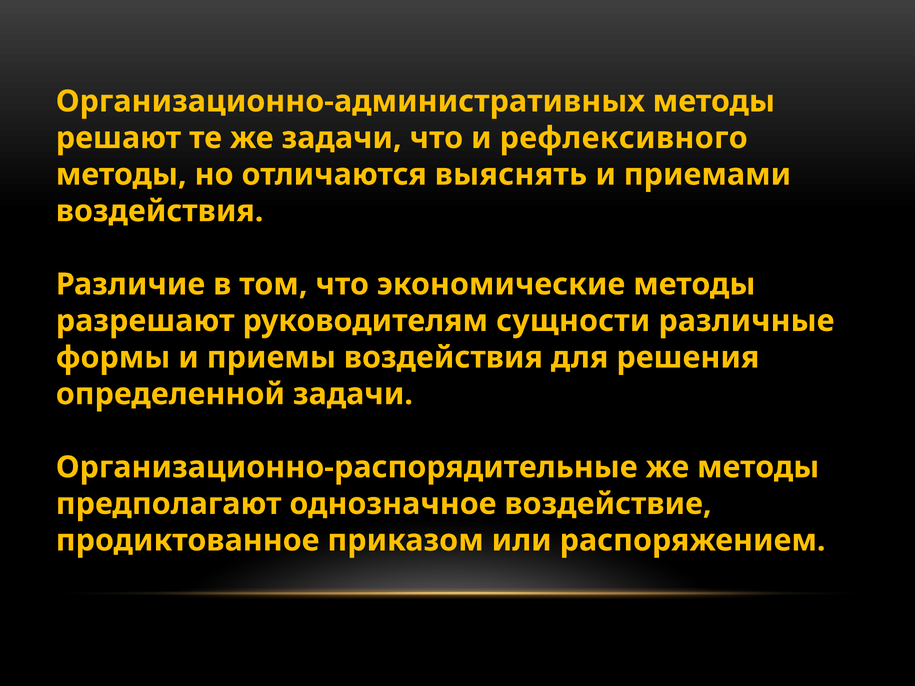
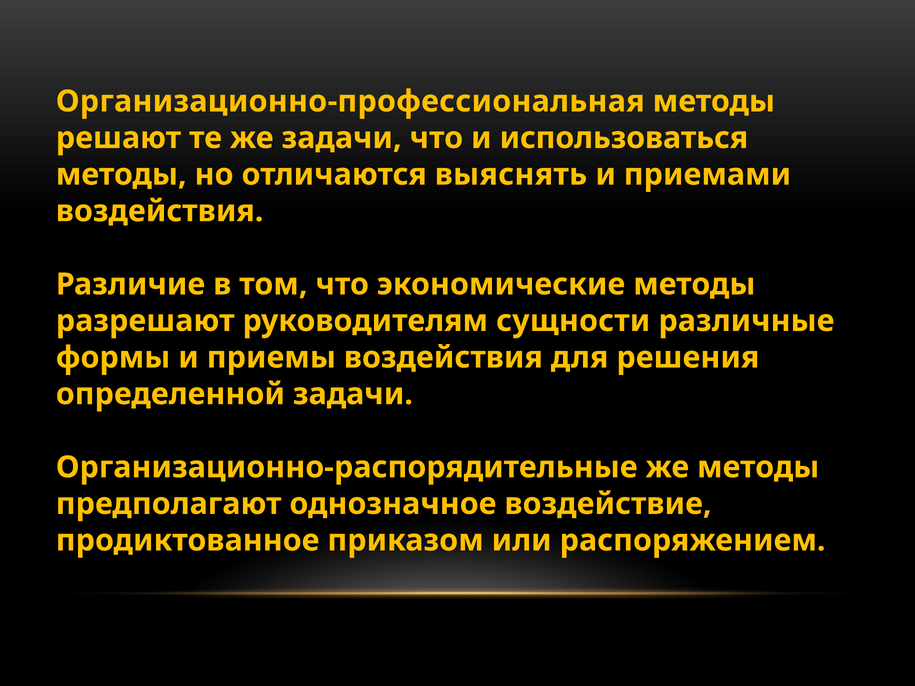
Организационно-административных: Организационно-административных -> Организационно-профессиональная
рефлексивного: рефлексивного -> использоваться
